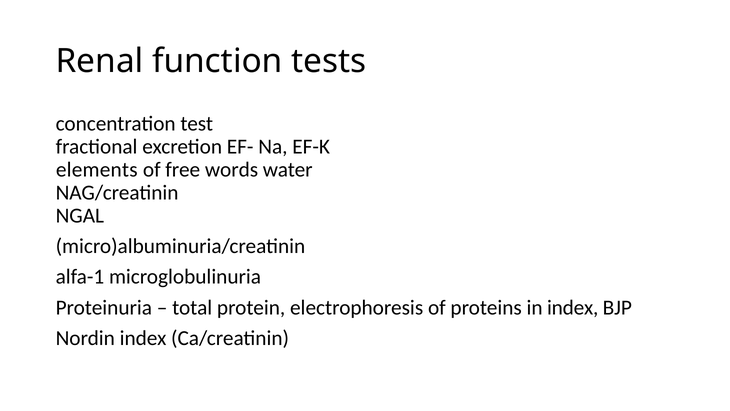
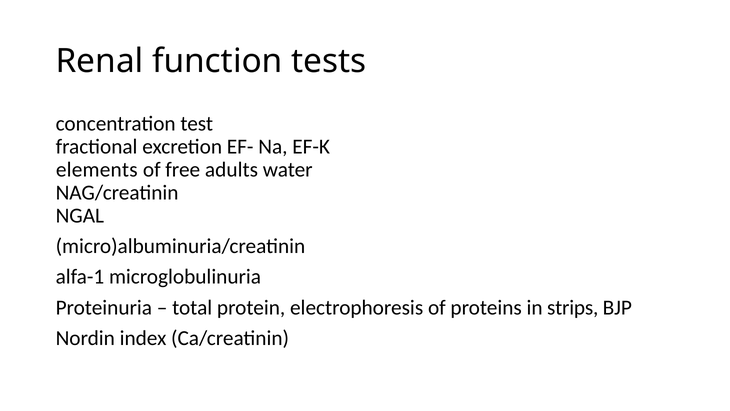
words: words -> adults
in index: index -> strips
